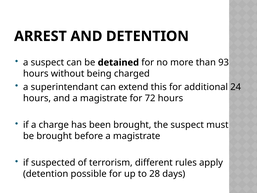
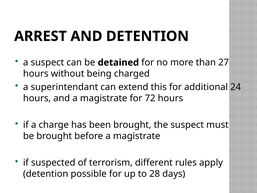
93: 93 -> 27
